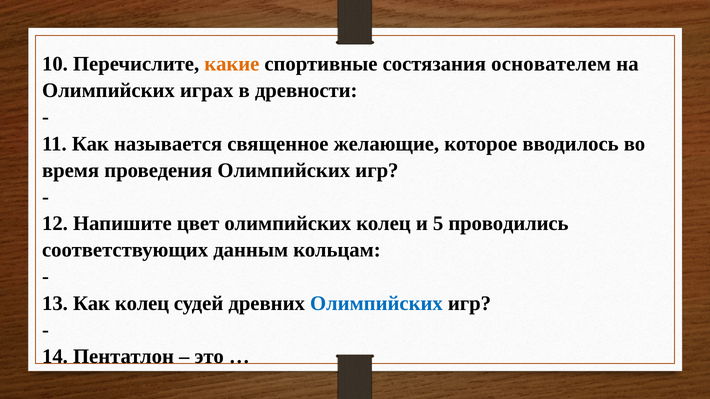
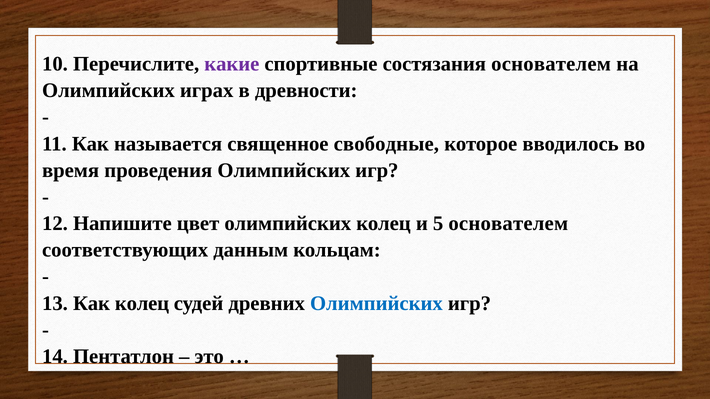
какие colour: orange -> purple
желающие: желающие -> свободные
5 проводились: проводились -> основателем
